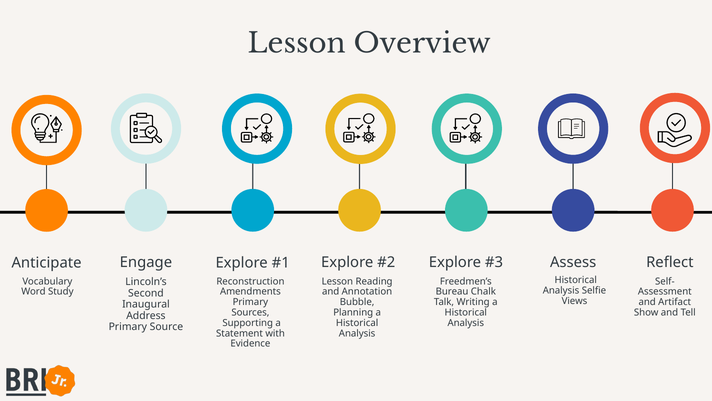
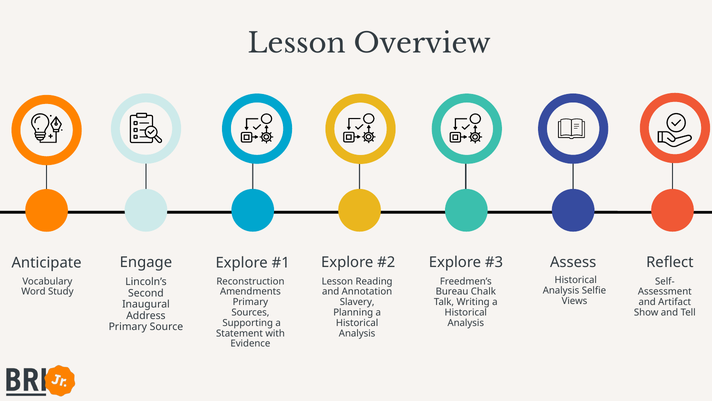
Bubble: Bubble -> Slavery
